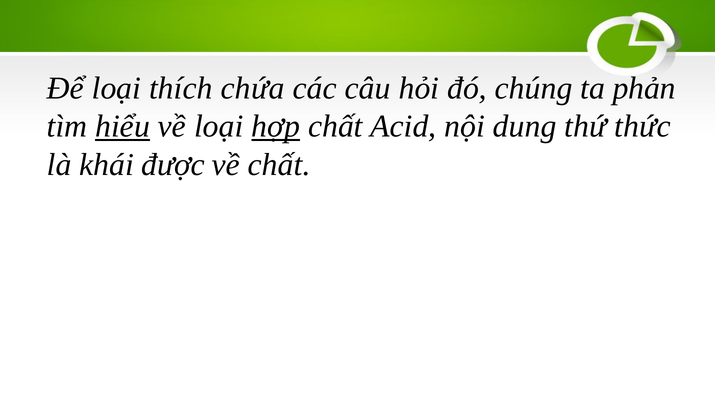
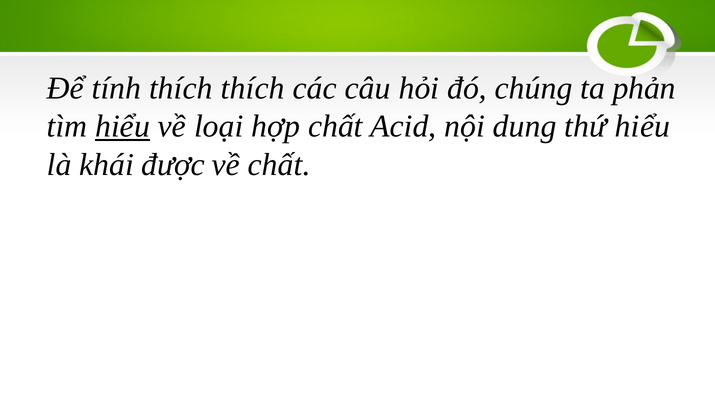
Để loại: loại -> tính
thích chứa: chứa -> thích
hợp underline: present -> none
thứ thức: thức -> hiểu
